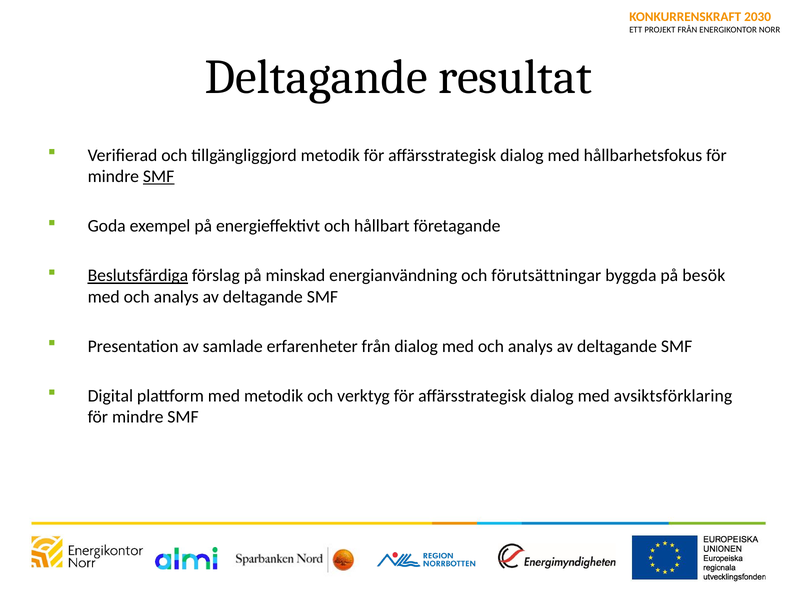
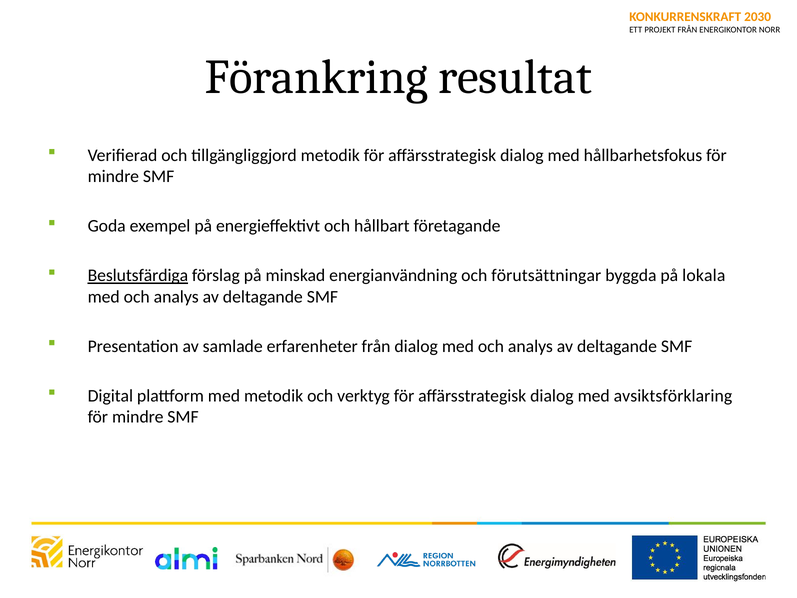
Deltagande at (316, 77): Deltagande -> Förankring
SMF at (159, 176) underline: present -> none
besök: besök -> lokala
